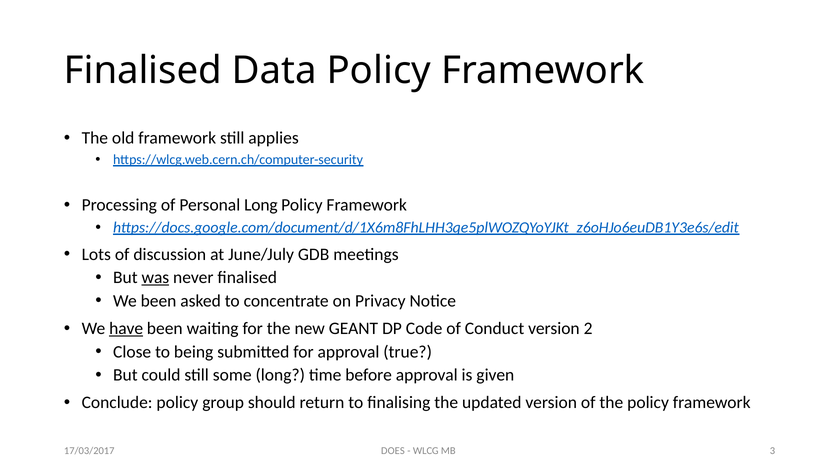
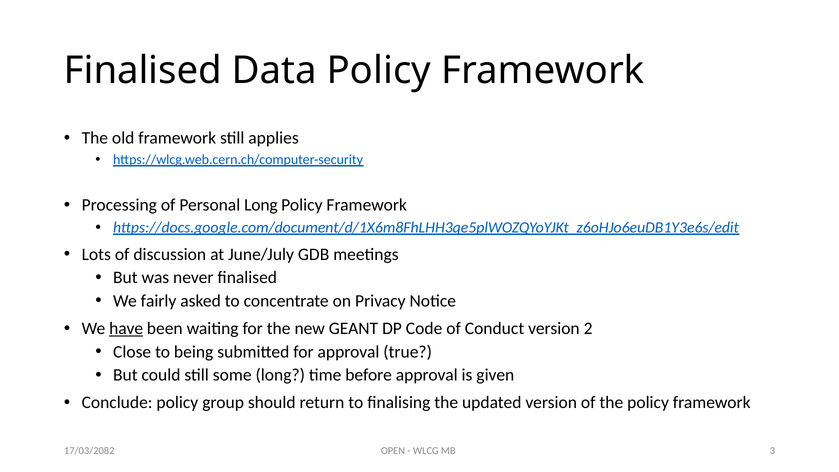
was underline: present -> none
We been: been -> fairly
DOES: DOES -> OPEN
17/03/2017: 17/03/2017 -> 17/03/2082
